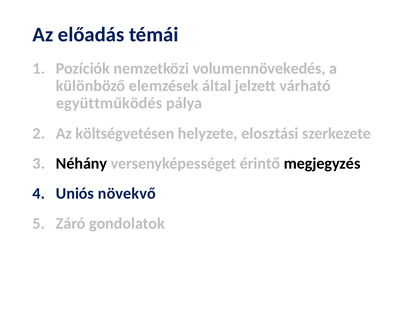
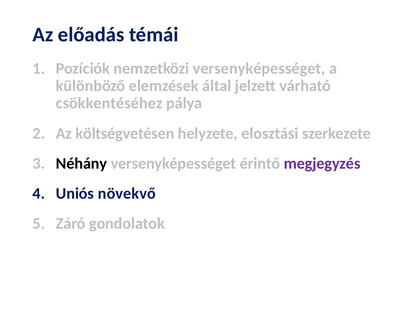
nemzetközi volumennövekedés: volumennövekedés -> versenyképességet
együttműködés: együttműködés -> csökkentéséhez
megjegyzés colour: black -> purple
